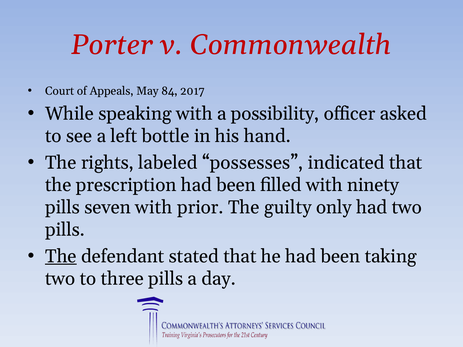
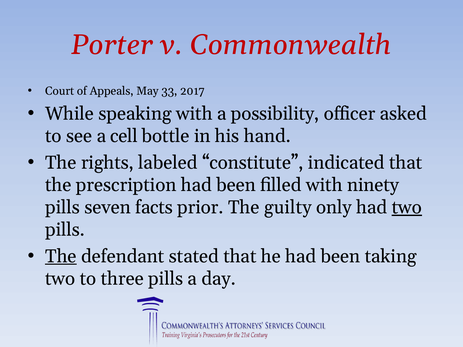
84: 84 -> 33
left: left -> cell
possesses: possesses -> constitute
seven with: with -> facts
two at (407, 208) underline: none -> present
